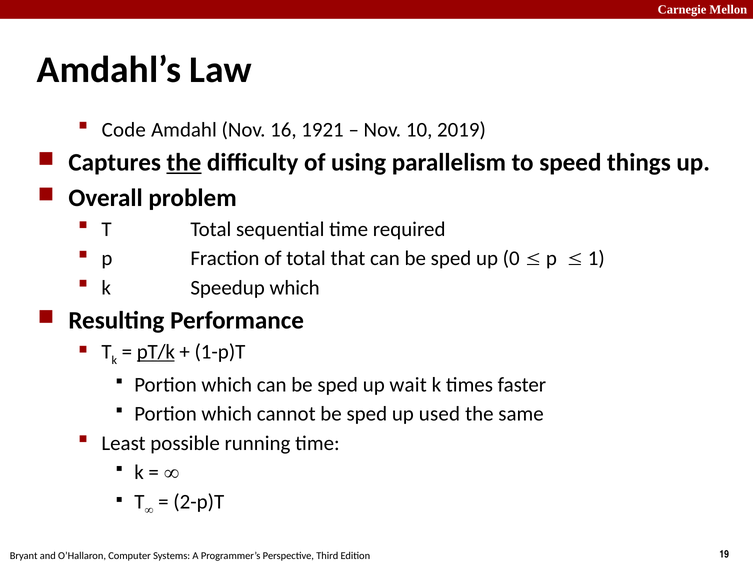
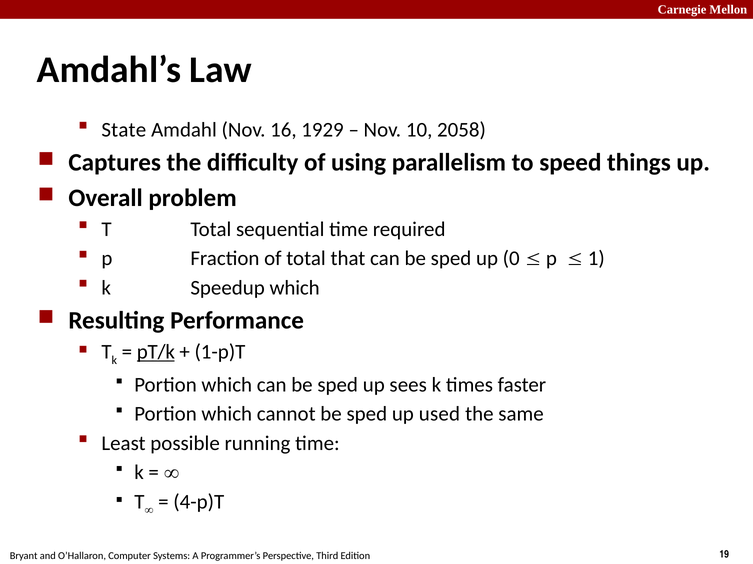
Code: Code -> State
1921: 1921 -> 1929
2019: 2019 -> 2058
the at (184, 163) underline: present -> none
wait: wait -> sees
2-p)T: 2-p)T -> 4-p)T
